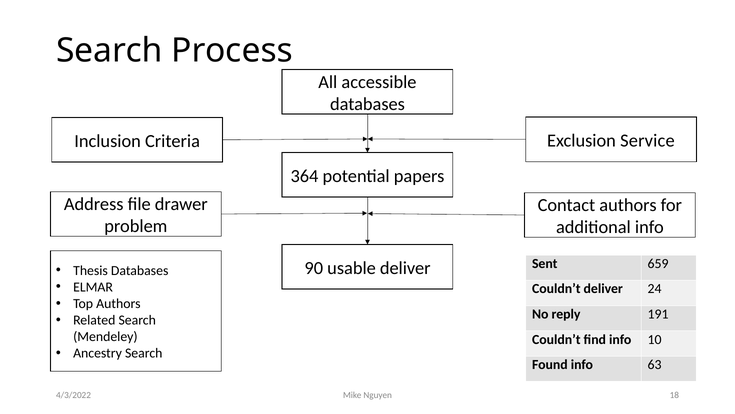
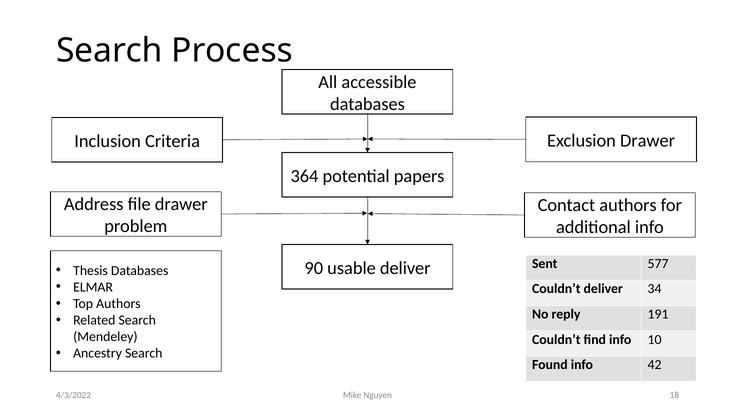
Exclusion Service: Service -> Drawer
659: 659 -> 577
24: 24 -> 34
63: 63 -> 42
